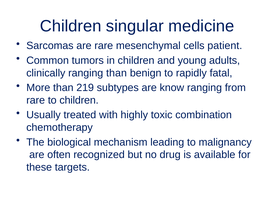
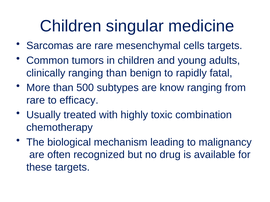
cells patient: patient -> targets
219: 219 -> 500
to children: children -> efficacy
